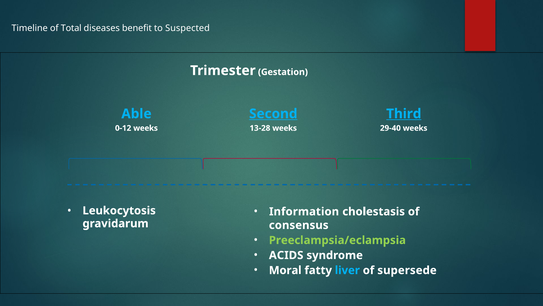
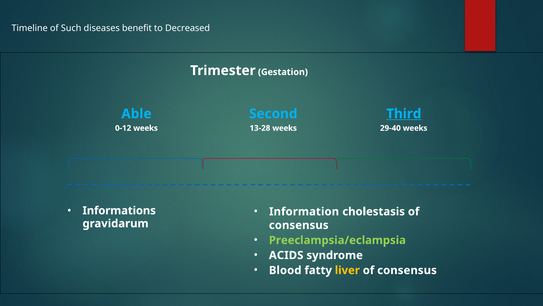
Total: Total -> Such
Suspected: Suspected -> Decreased
Second underline: present -> none
Leukocytosis: Leukocytosis -> Informations
Moral: Moral -> Blood
liver colour: light blue -> yellow
supersede at (407, 270): supersede -> consensus
